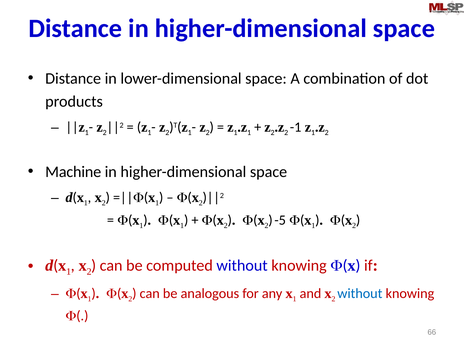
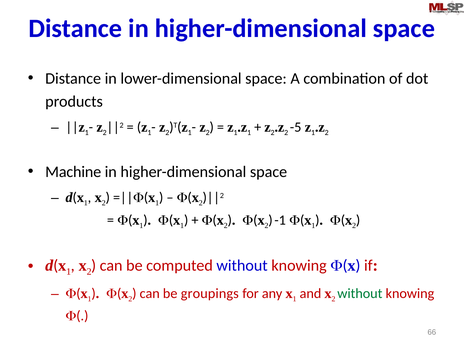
-1: -1 -> -5
-5: -5 -> -1
analogous: analogous -> groupings
without at (360, 293) colour: blue -> green
